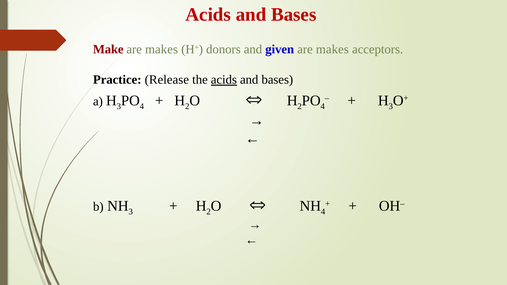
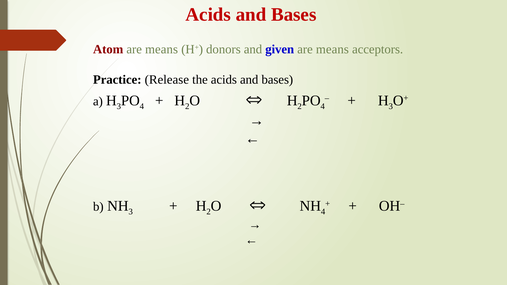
Make: Make -> Atom
makes at (162, 49): makes -> means
makes at (332, 49): makes -> means
acids at (224, 80) underline: present -> none
